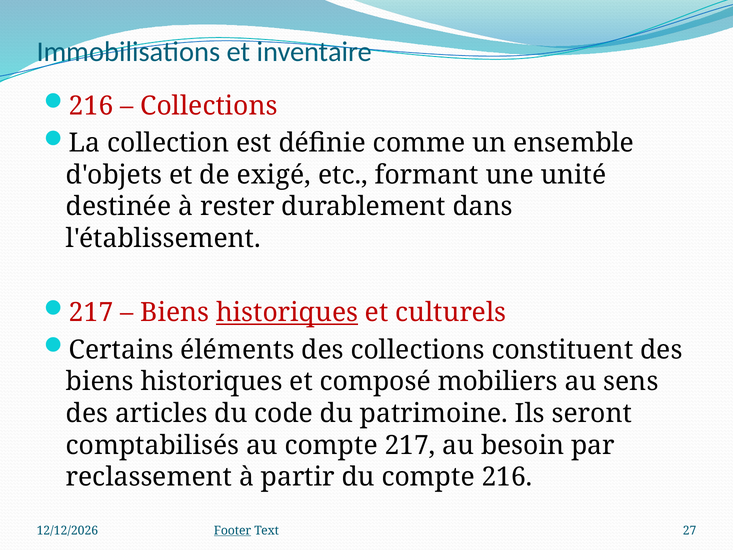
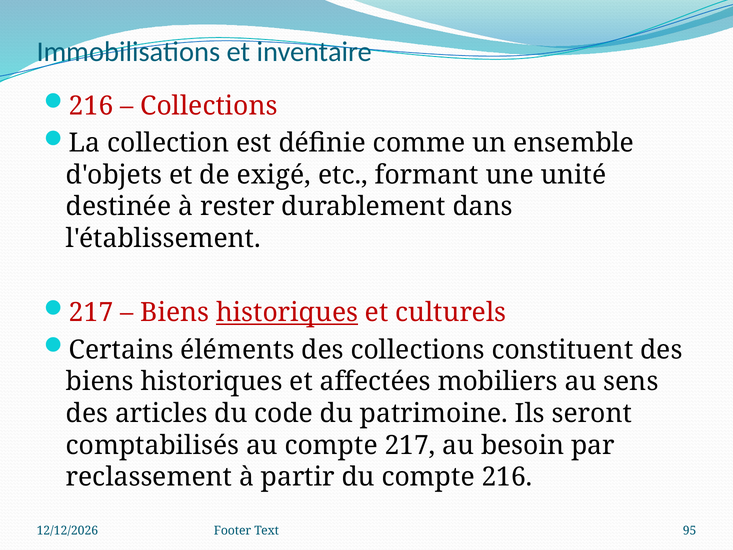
composé: composé -> affectées
Footer underline: present -> none
27: 27 -> 95
